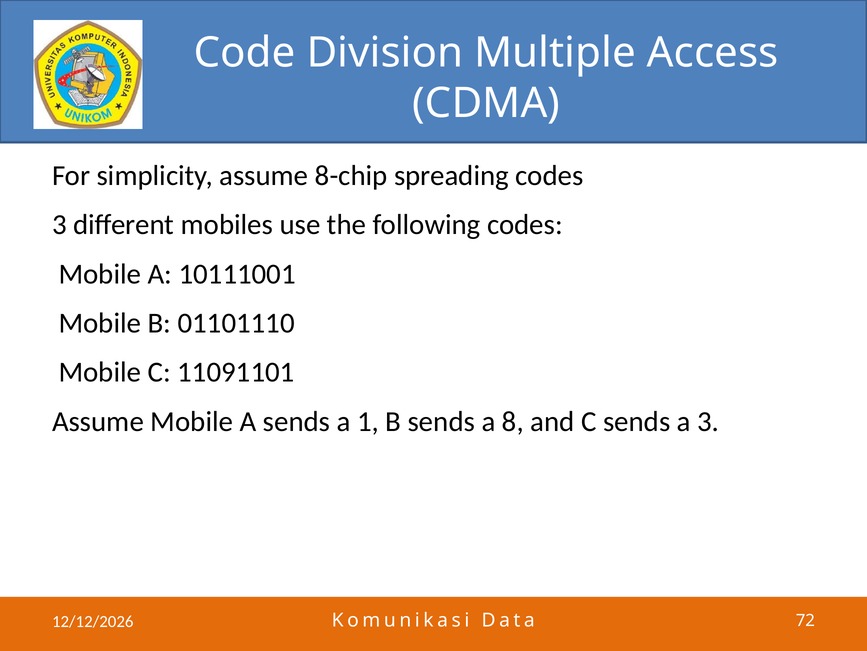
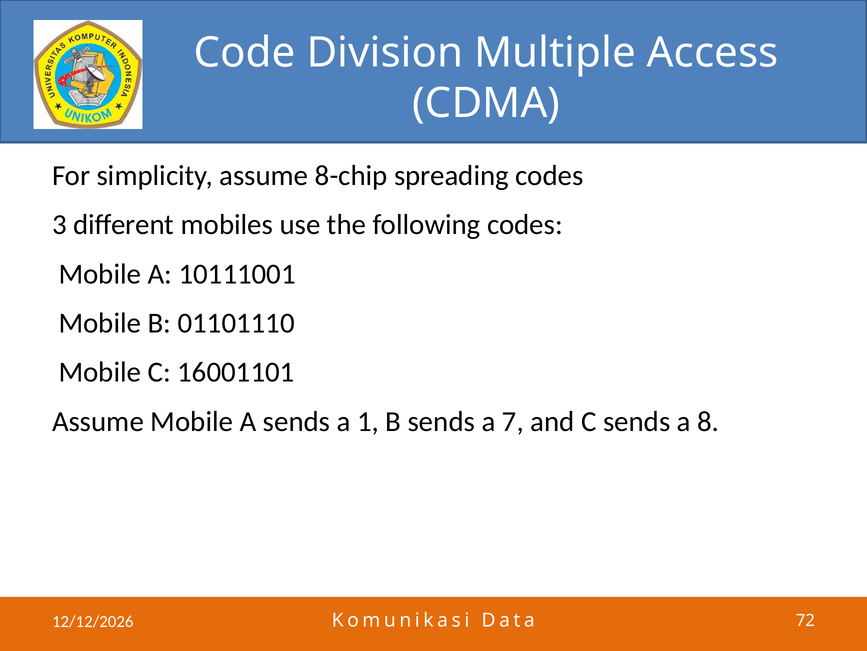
11091101: 11091101 -> 16001101
8: 8 -> 7
a 3: 3 -> 8
